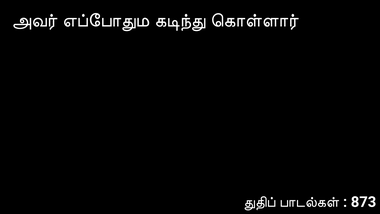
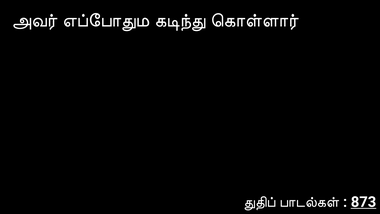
873 underline: none -> present
